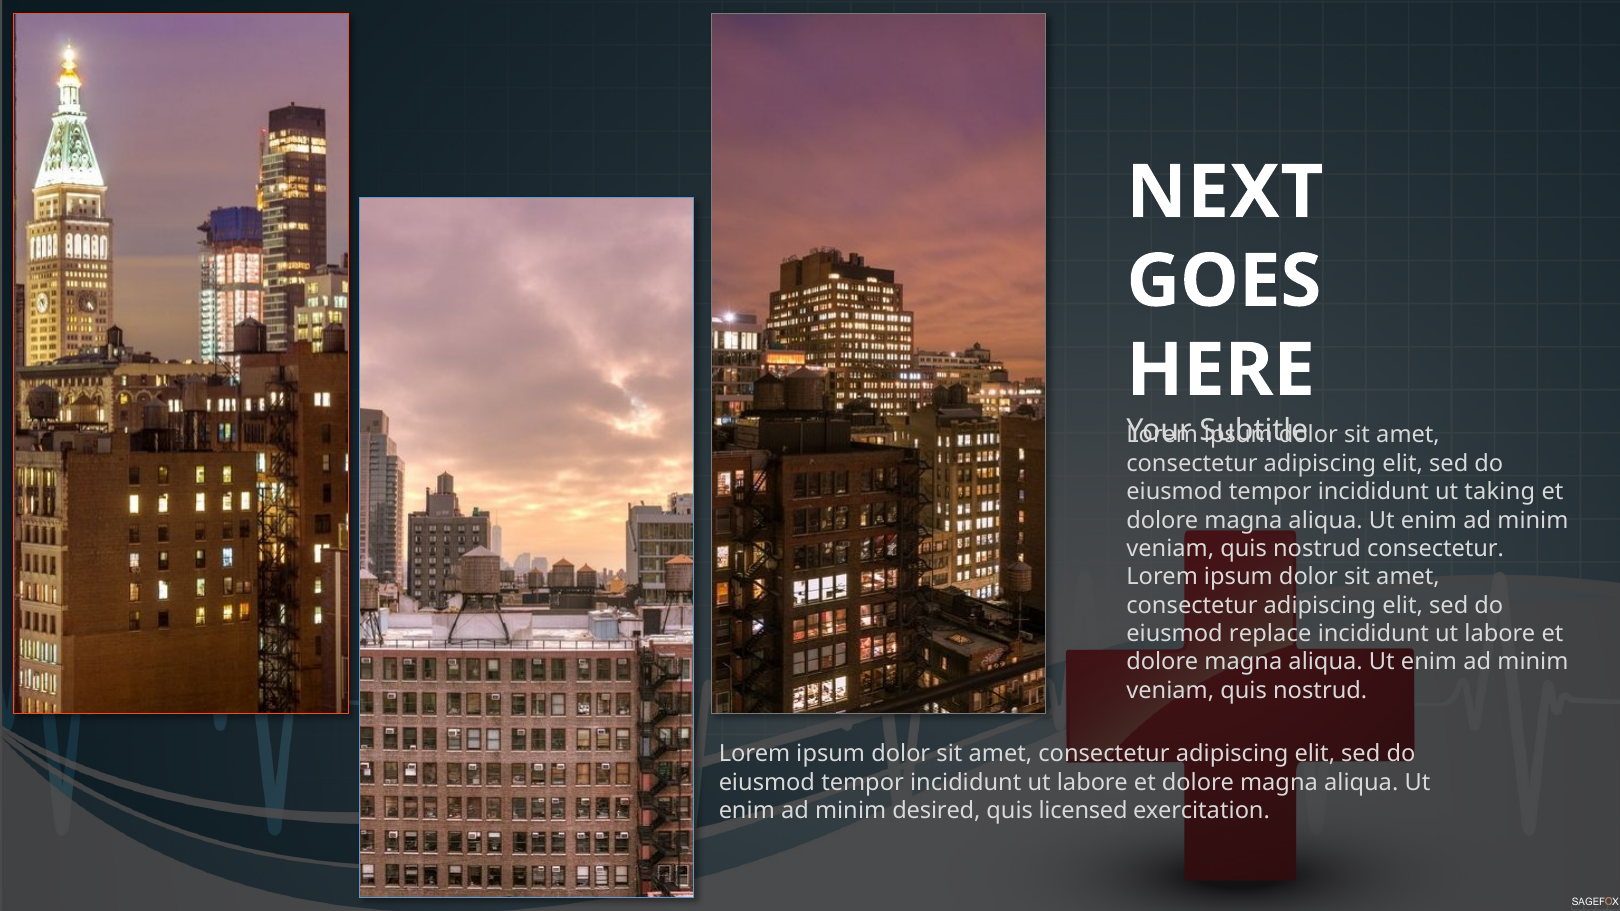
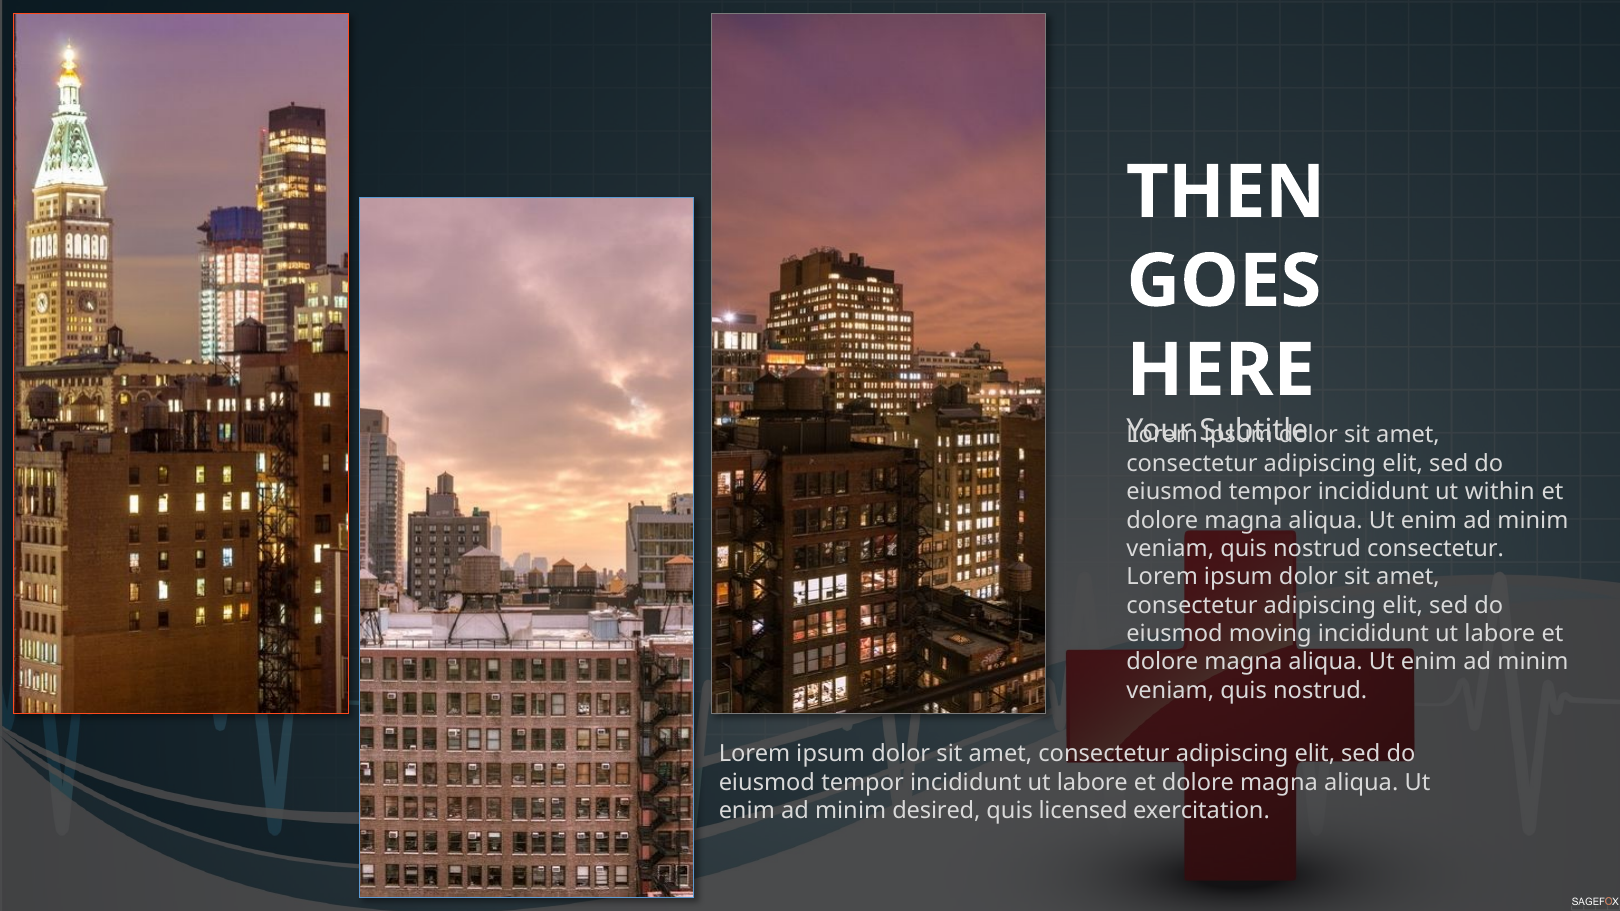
NEXT: NEXT -> THEN
taking: taking -> within
replace: replace -> moving
